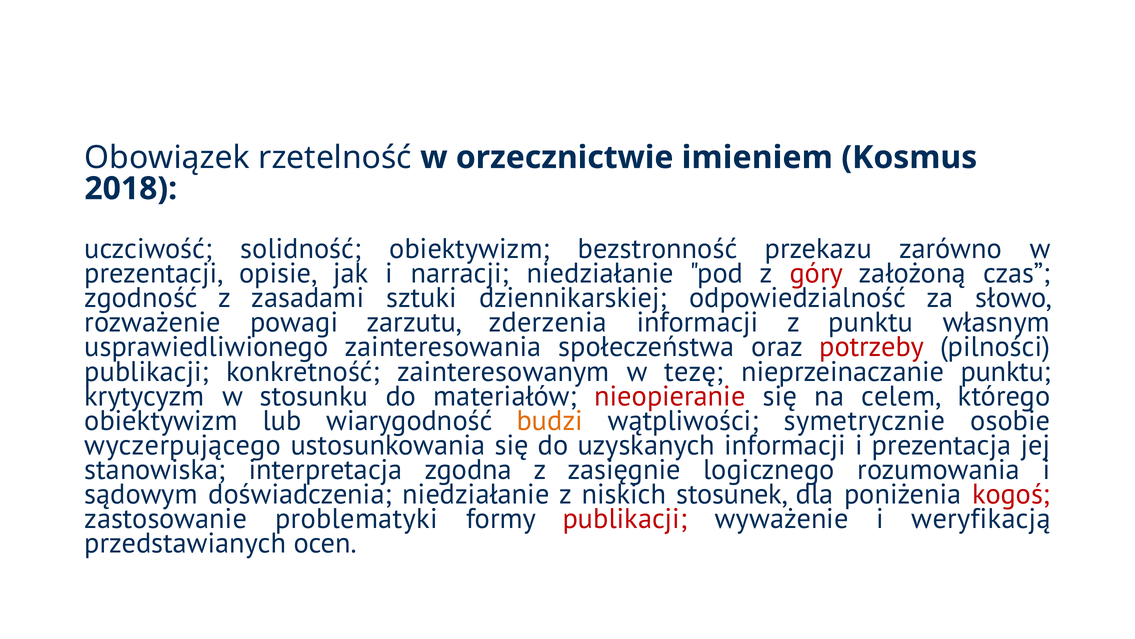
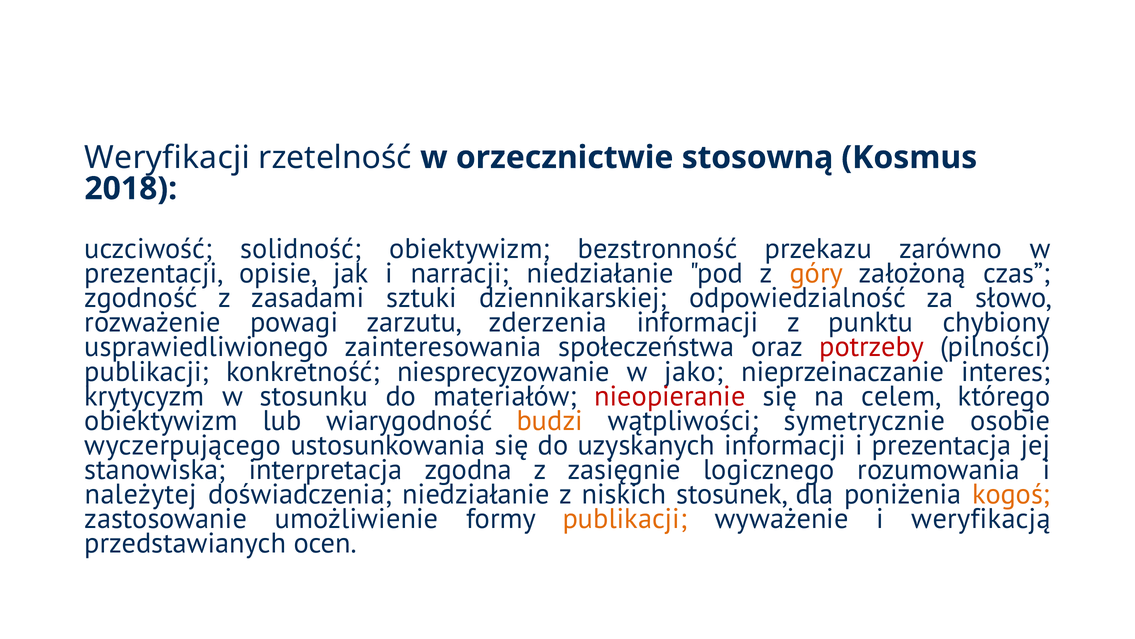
Obowiązek: Obowiązek -> Weryfikacji
imieniem: imieniem -> stosowną
góry colour: red -> orange
własnym: własnym -> chybiony
zainteresowanym: zainteresowanym -> niesprecyzowanie
tezę: tezę -> jako
nieprzeinaczanie punktu: punktu -> interes
sądowym: sądowym -> należytej
kogoś colour: red -> orange
problematyki: problematyki -> umożliwienie
publikacji at (625, 519) colour: red -> orange
